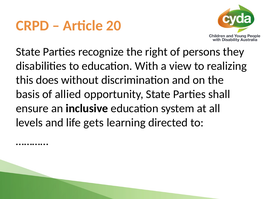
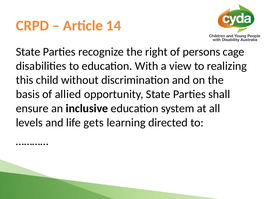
20: 20 -> 14
they: they -> cage
does: does -> child
